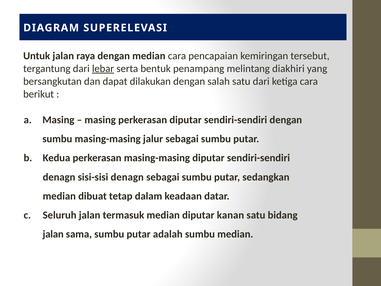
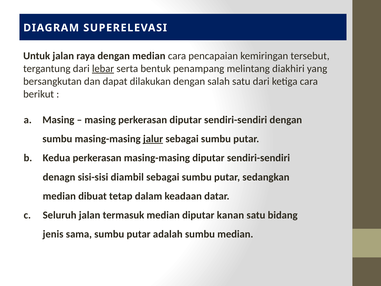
jalur underline: none -> present
sisi-sisi denagn: denagn -> diambil
jalan at (53, 234): jalan -> jenis
